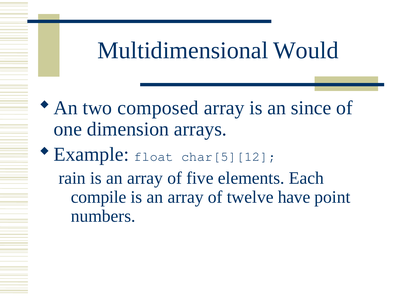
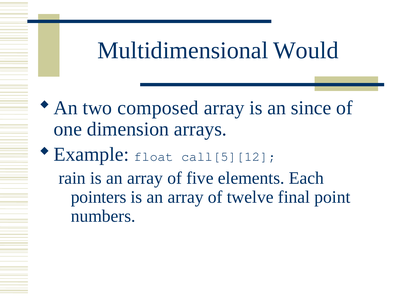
char[5][12: char[5][12 -> call[5][12
compile: compile -> pointers
have: have -> final
